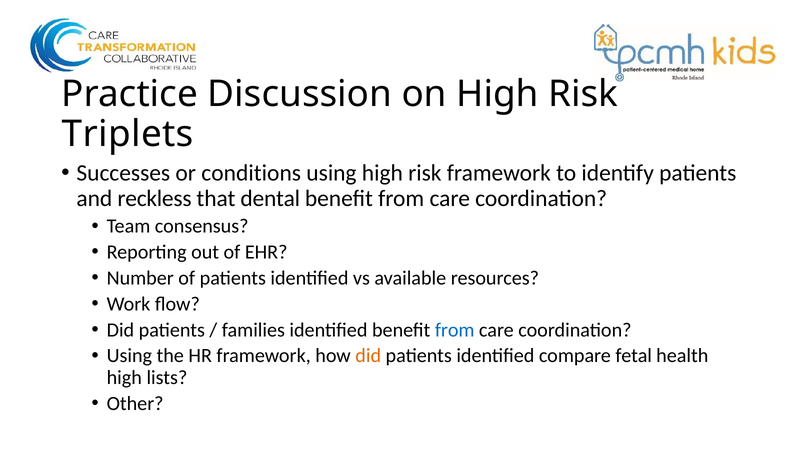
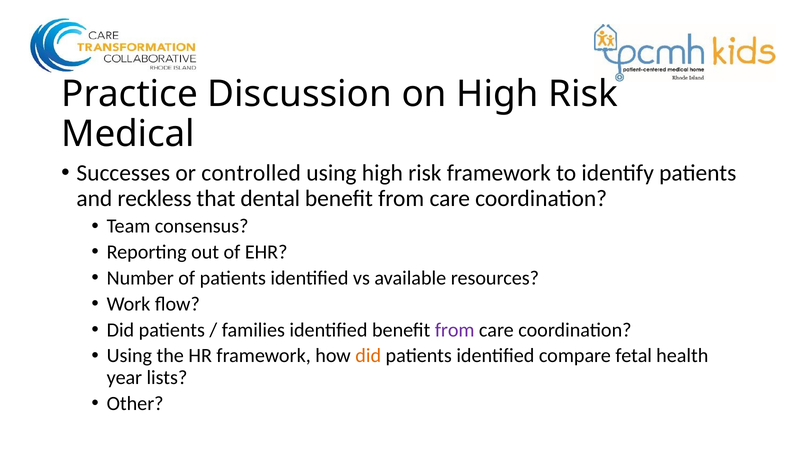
Triplets: Triplets -> Medical
conditions: conditions -> controlled
from at (455, 330) colour: blue -> purple
high at (124, 377): high -> year
